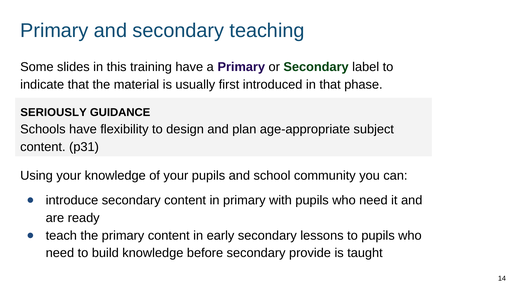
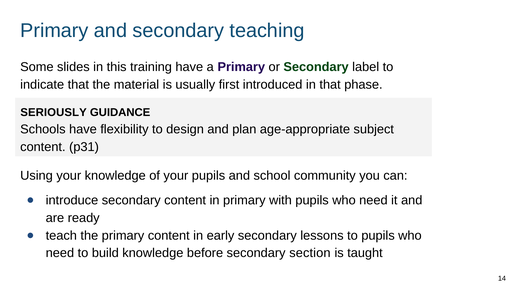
provide: provide -> section
